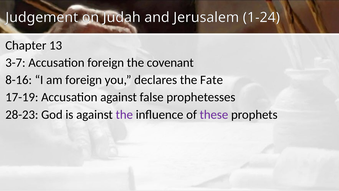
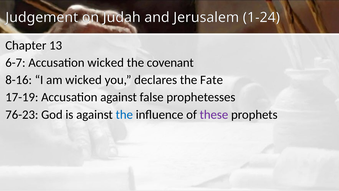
3-7: 3-7 -> 6-7
Accusation foreign: foreign -> wicked
am foreign: foreign -> wicked
28-23: 28-23 -> 76-23
the at (124, 114) colour: purple -> blue
